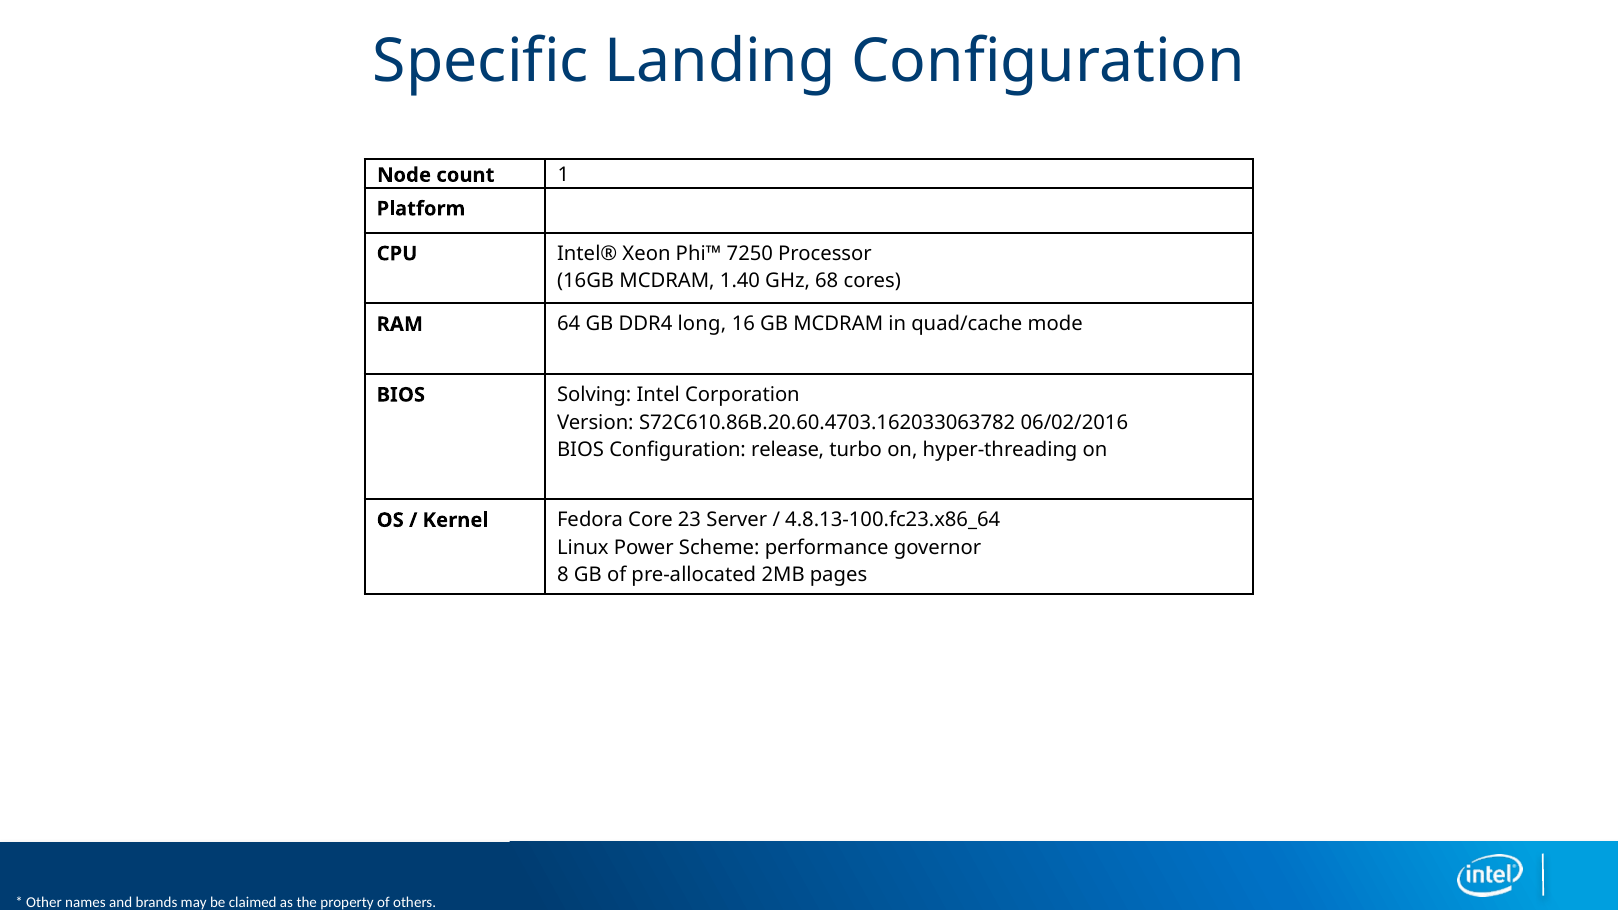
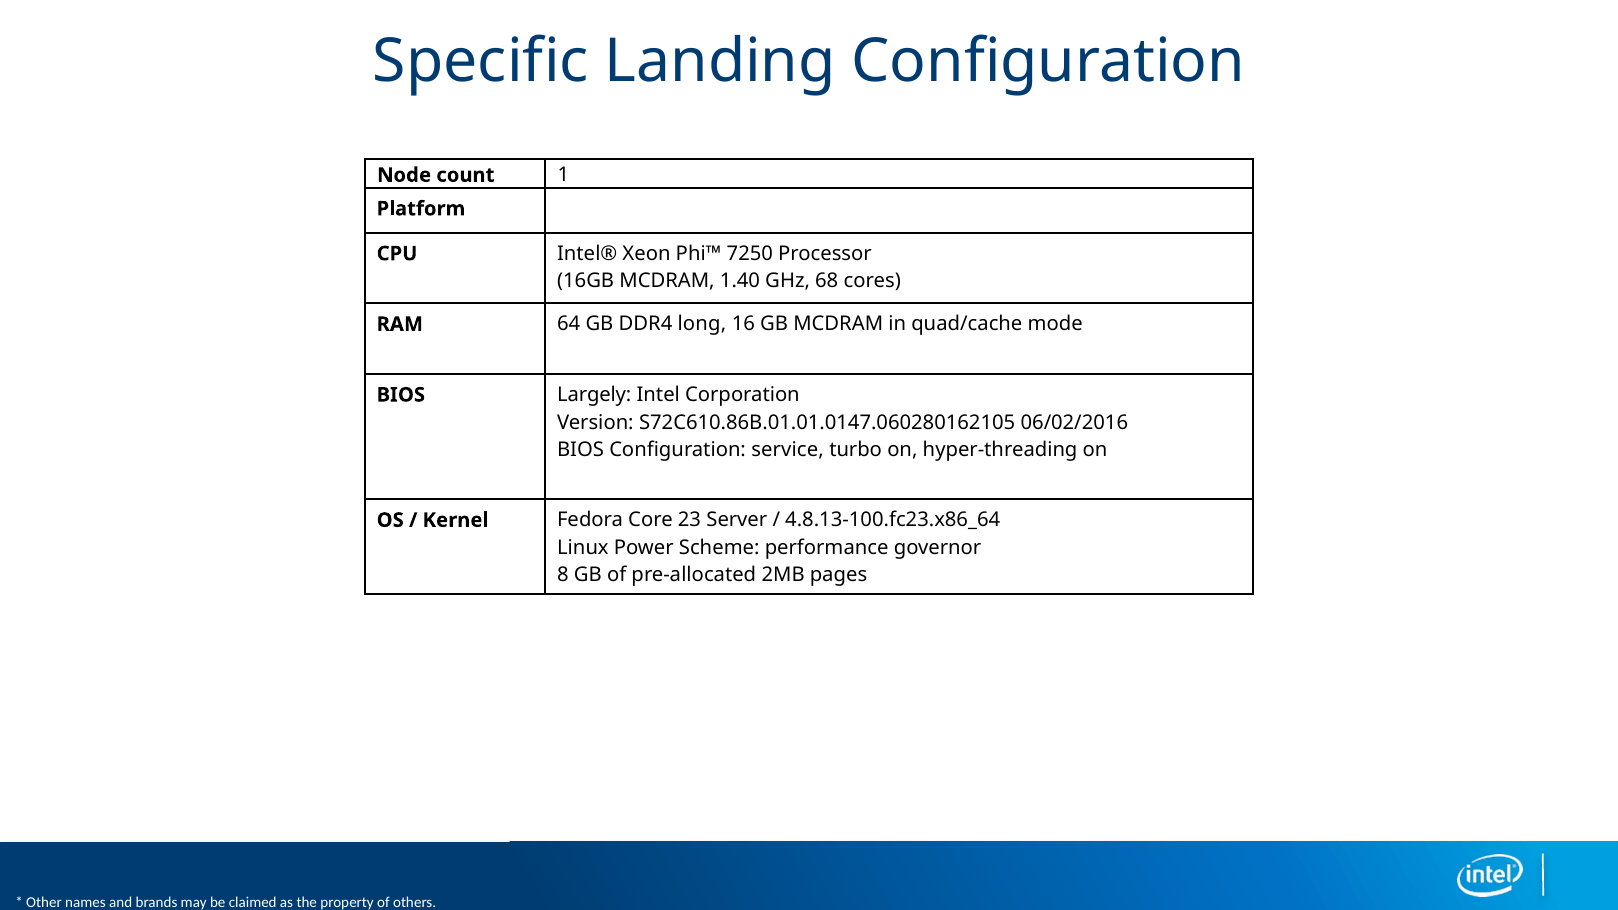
Solving: Solving -> Largely
S72C610.86B.20.60.4703.162033063782: S72C610.86B.20.60.4703.162033063782 -> S72C610.86B.01.01.0147.060280162105
release: release -> service
